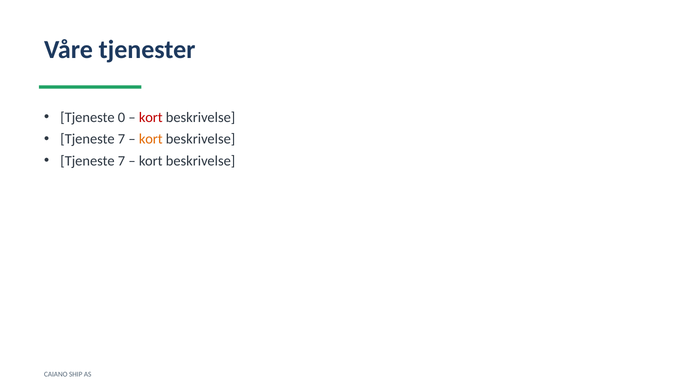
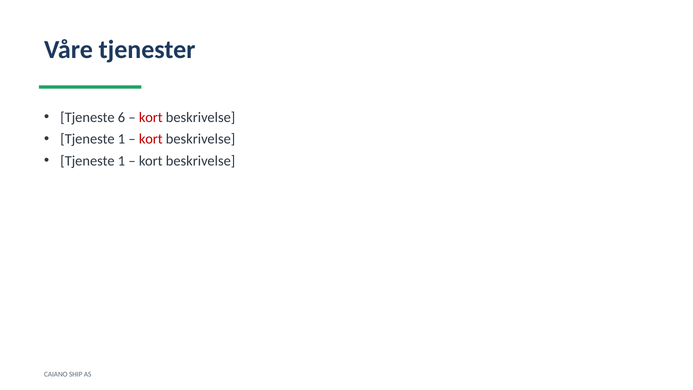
0: 0 -> 6
7 at (121, 139): 7 -> 1
kort at (151, 139) colour: orange -> red
7 at (121, 161): 7 -> 1
